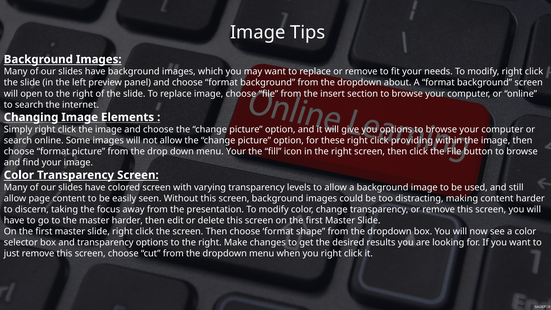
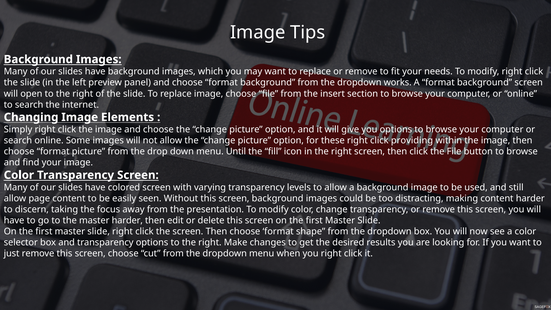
about: about -> works
menu Your: Your -> Until
